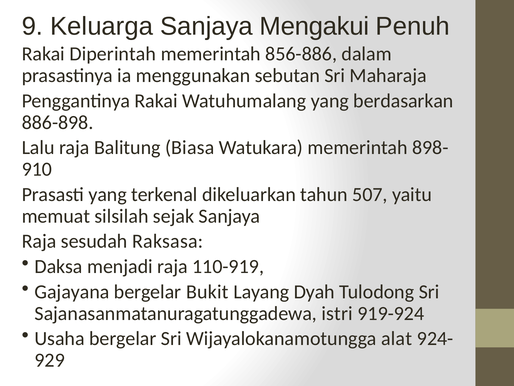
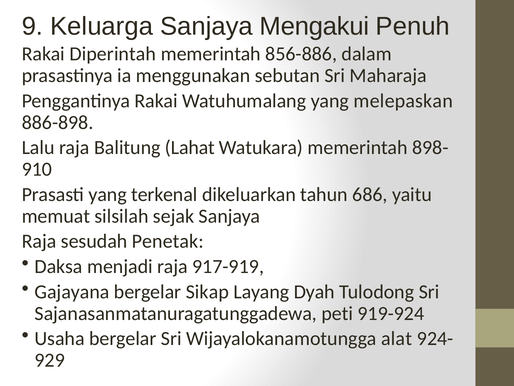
berdasarkan: berdasarkan -> melepaskan
Biasa: Biasa -> Lahat
507: 507 -> 686
Raksasa: Raksasa -> Penetak
110-919: 110-919 -> 917-919
Bukit: Bukit -> Sikap
istri: istri -> peti
